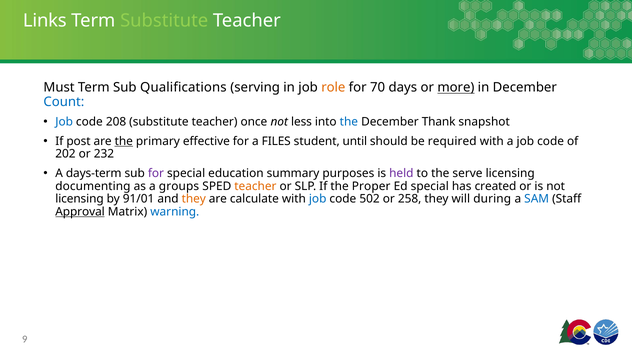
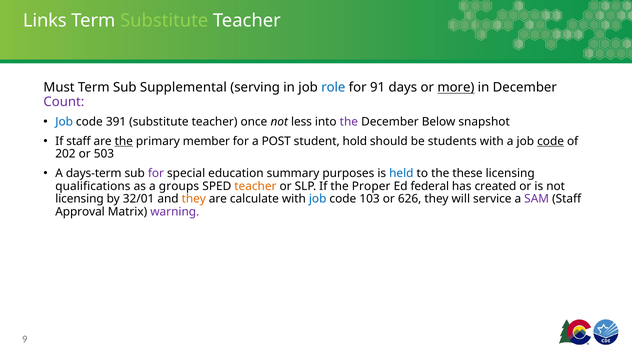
Qualifications: Qualifications -> Supplemental
role colour: orange -> blue
70: 70 -> 91
Count colour: blue -> purple
208: 208 -> 391
the at (349, 122) colour: blue -> purple
Thank: Thank -> Below
If post: post -> staff
effective: effective -> member
FILES: FILES -> POST
until: until -> hold
required: required -> students
code at (551, 141) underline: none -> present
232: 232 -> 503
held colour: purple -> blue
serve: serve -> these
documenting: documenting -> qualifications
Ed special: special -> federal
91/01: 91/01 -> 32/01
502: 502 -> 103
258: 258 -> 626
during: during -> service
SAM colour: blue -> purple
Approval underline: present -> none
warning colour: blue -> purple
